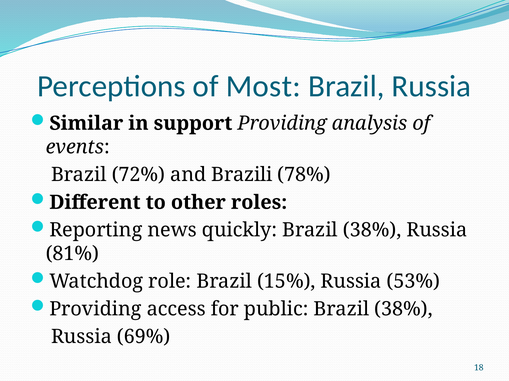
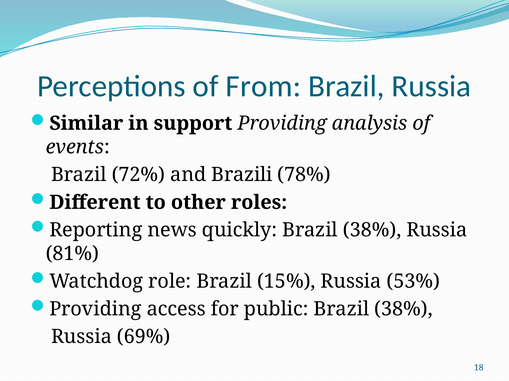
Most: Most -> From
